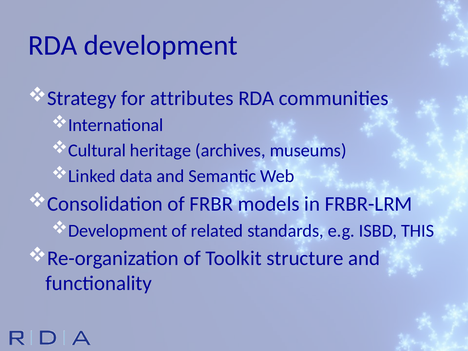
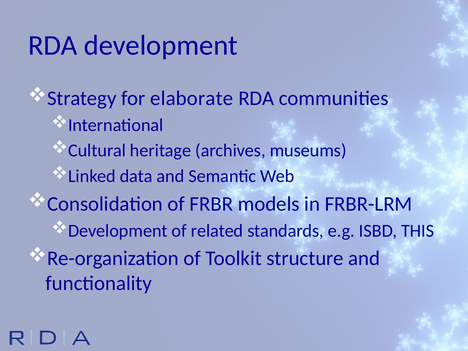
attributes: attributes -> elaborate
